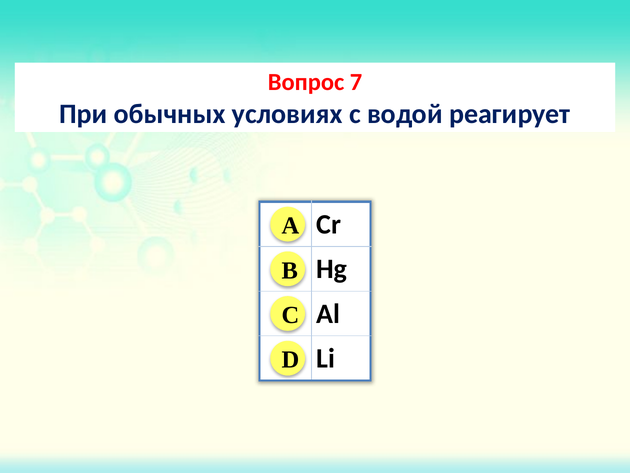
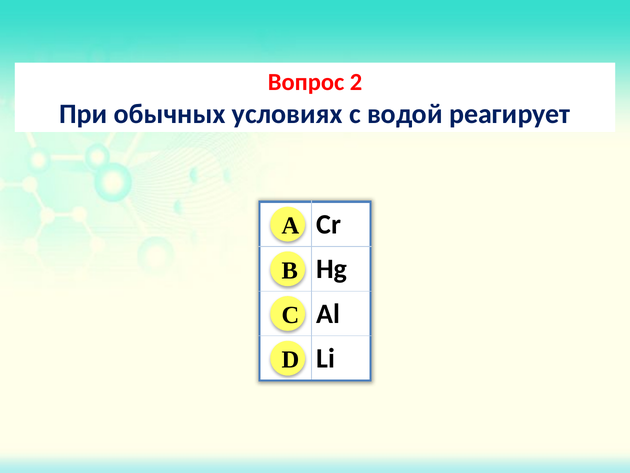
7: 7 -> 2
